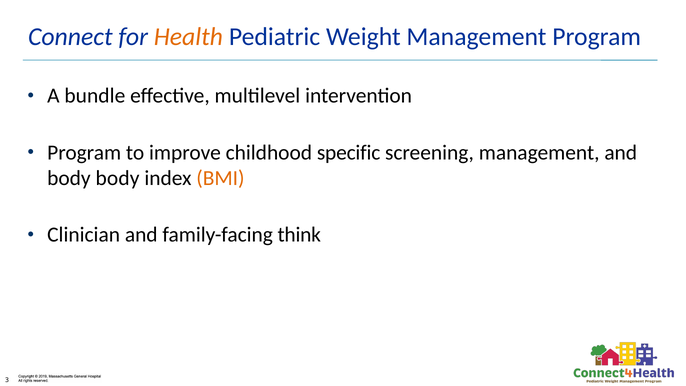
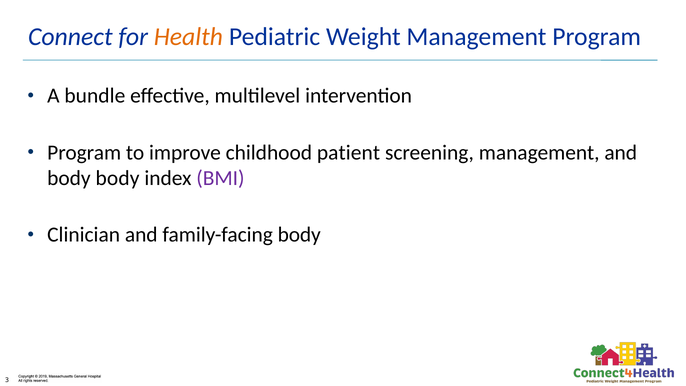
specific: specific -> patient
BMI colour: orange -> purple
family-facing think: think -> body
